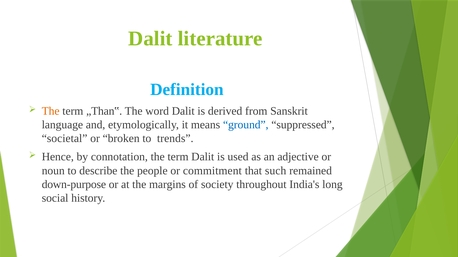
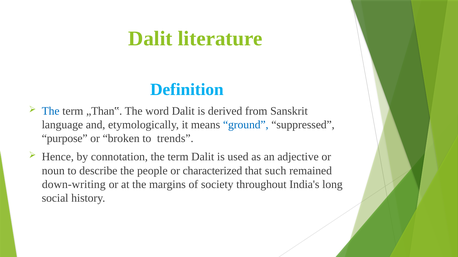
The at (51, 111) colour: orange -> blue
societal: societal -> purpose
commitment: commitment -> characterized
down-purpose: down-purpose -> down-writing
